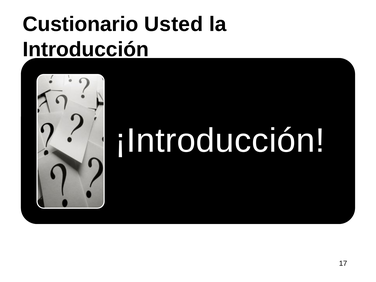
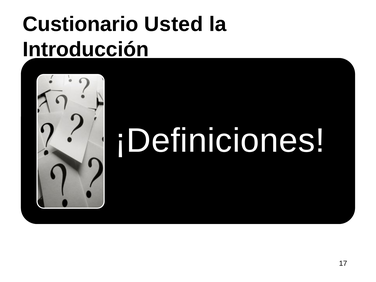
¡Introducción: ¡Introducción -> ¡Definiciones
